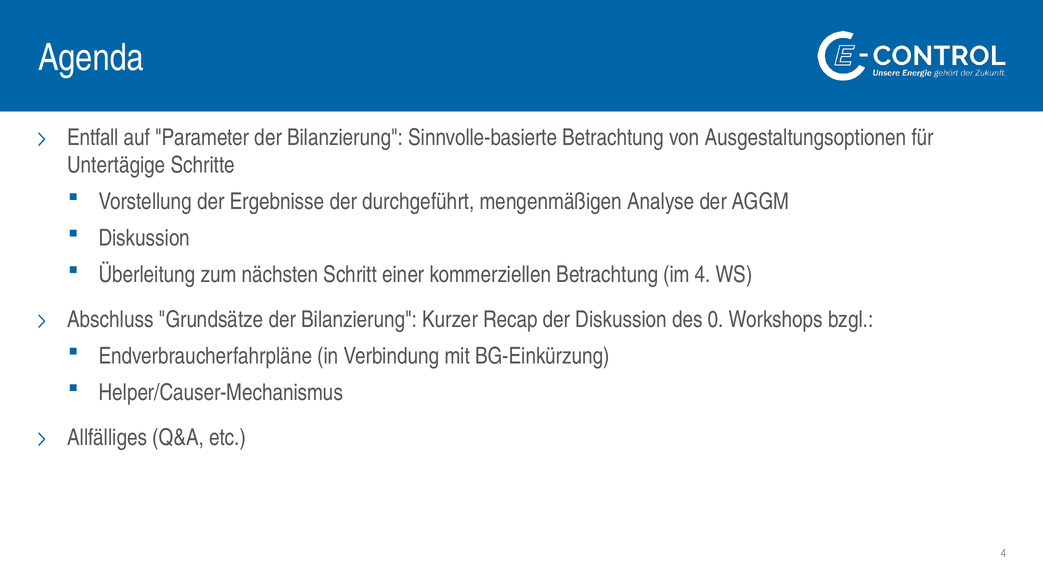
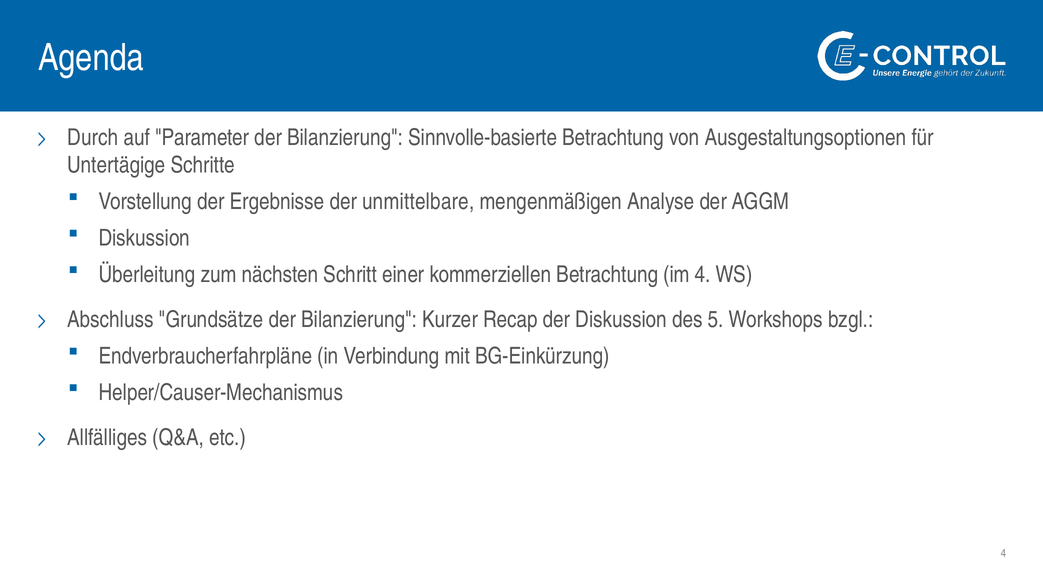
Entfall: Entfall -> Durch
durchgeführt: durchgeführt -> unmittelbare
0: 0 -> 5
